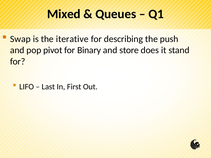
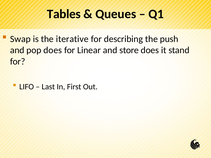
Mixed: Mixed -> Tables
pop pivot: pivot -> does
Binary: Binary -> Linear
